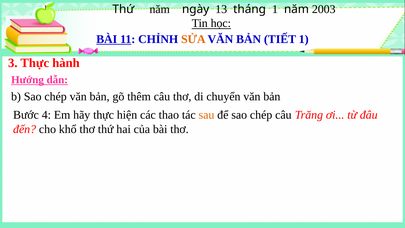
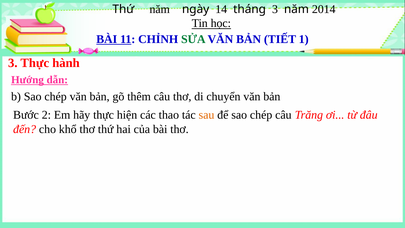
13: 13 -> 14
tháng 1: 1 -> 3
2003: 2003 -> 2014
SỬA colour: orange -> green
4: 4 -> 2
